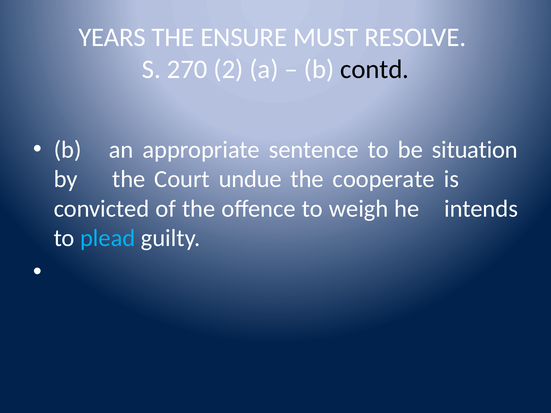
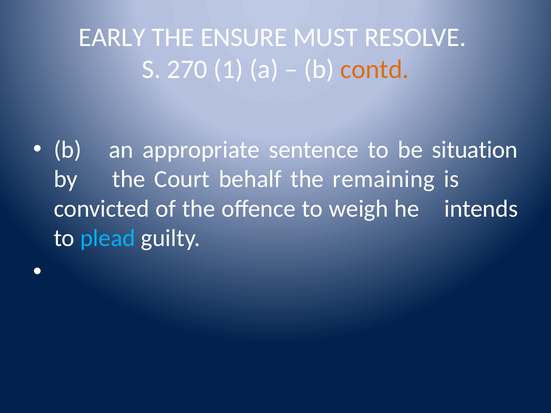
YEARS: YEARS -> EARLY
2: 2 -> 1
contd colour: black -> orange
undue: undue -> behalf
cooperate: cooperate -> remaining
